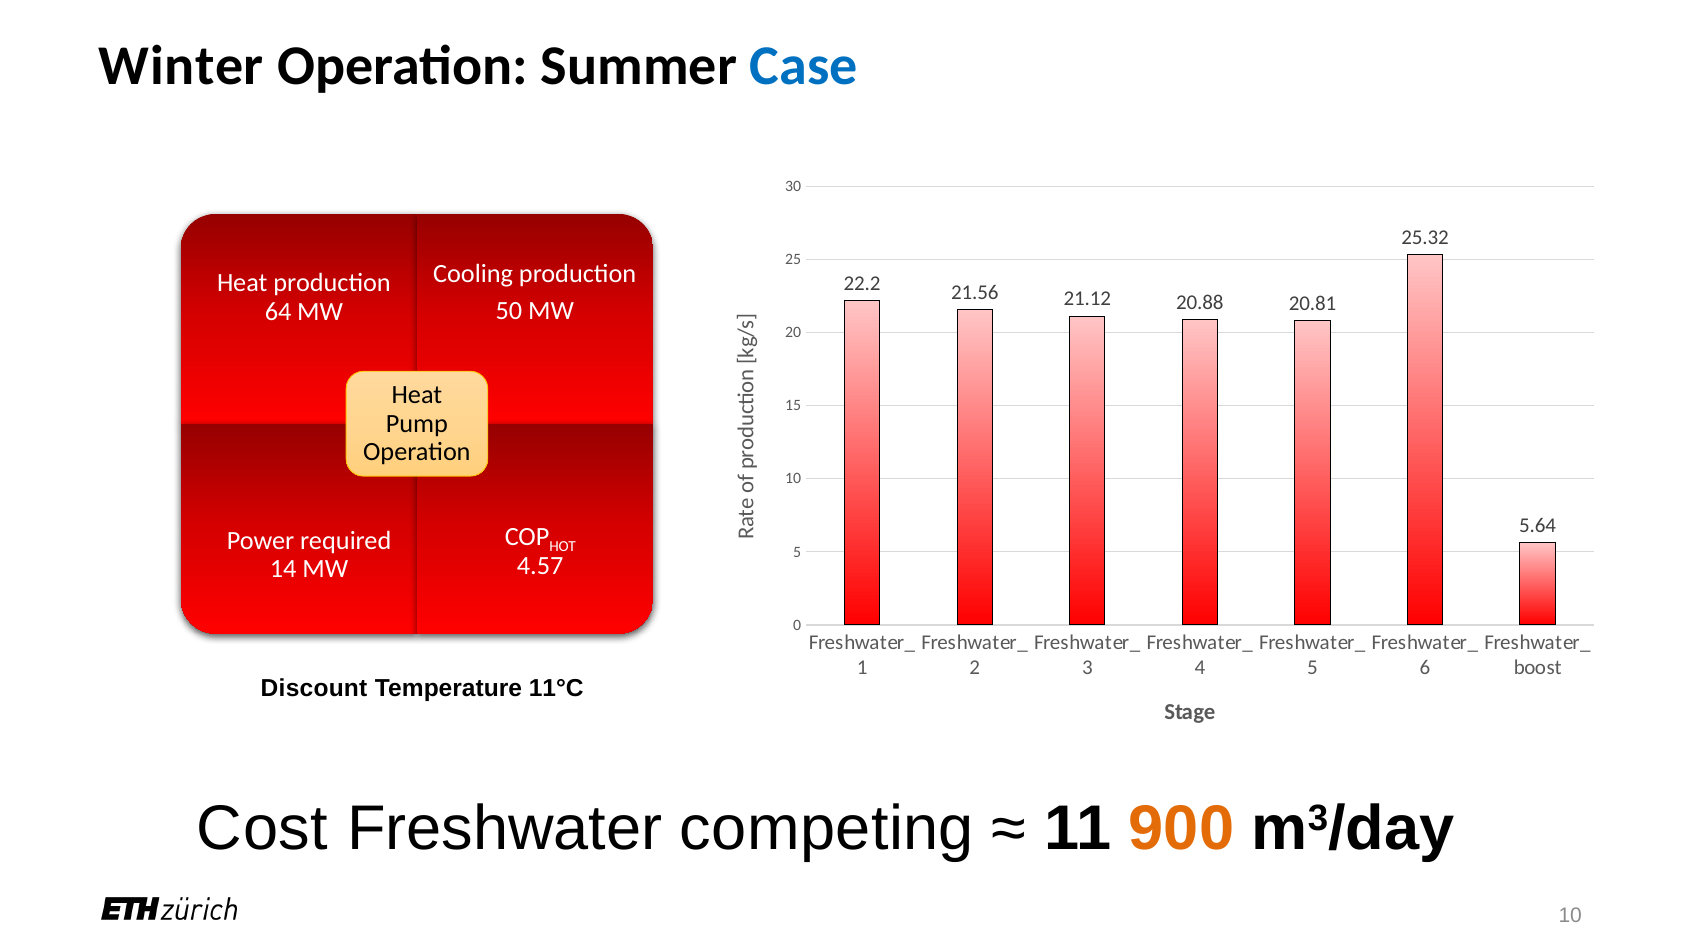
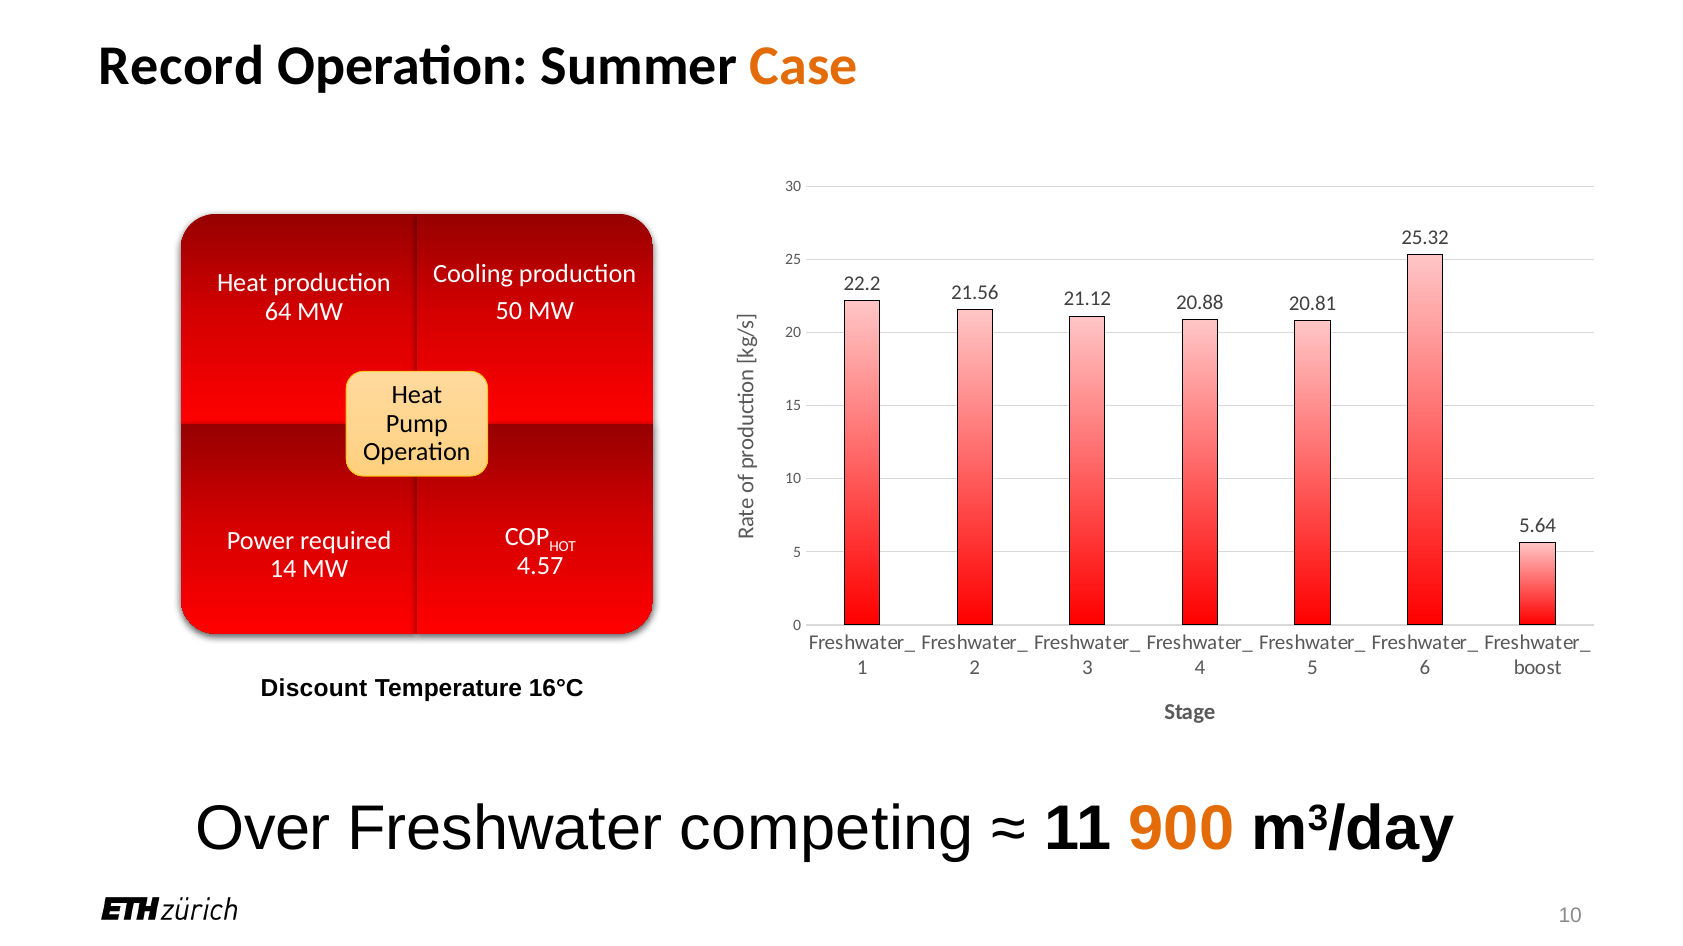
Winter: Winter -> Record
Case colour: blue -> orange
11°C: 11°C -> 16°C
Cost: Cost -> Over
